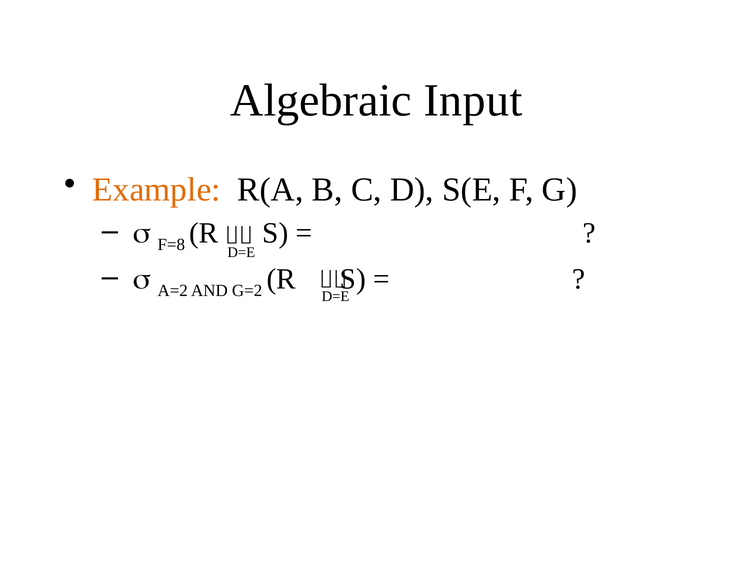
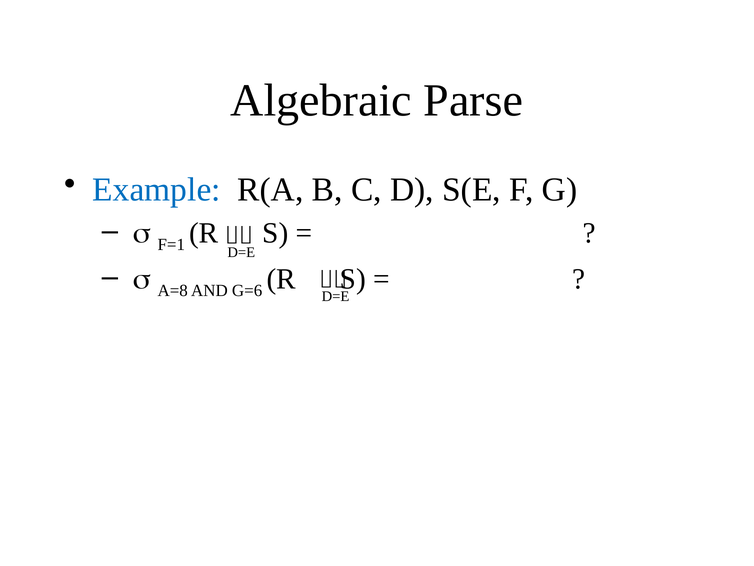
Input: Input -> Parse
Example colour: orange -> blue
F=8: F=8 -> F=1
A=2: A=2 -> A=8
G=2: G=2 -> G=6
